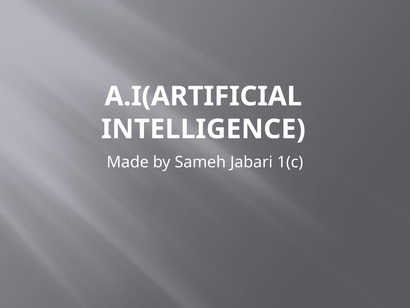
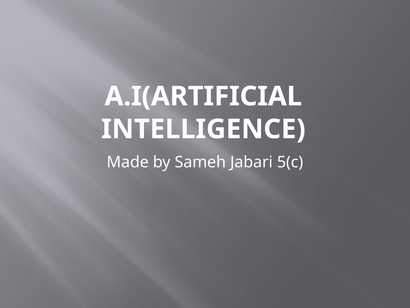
1(c: 1(c -> 5(c
